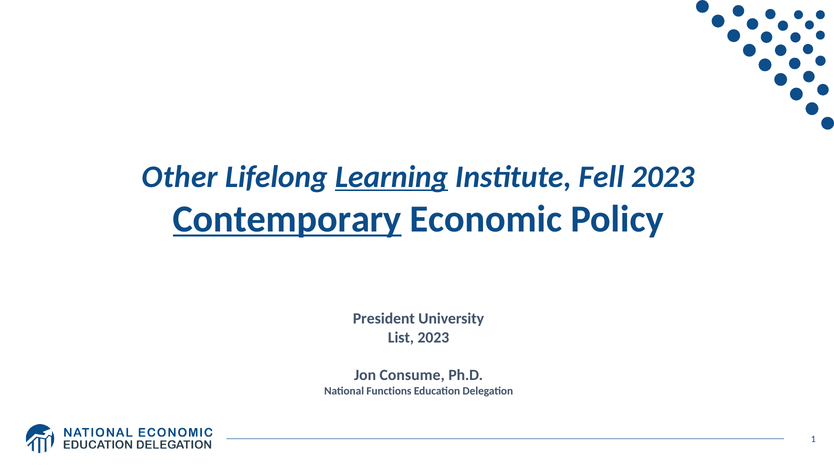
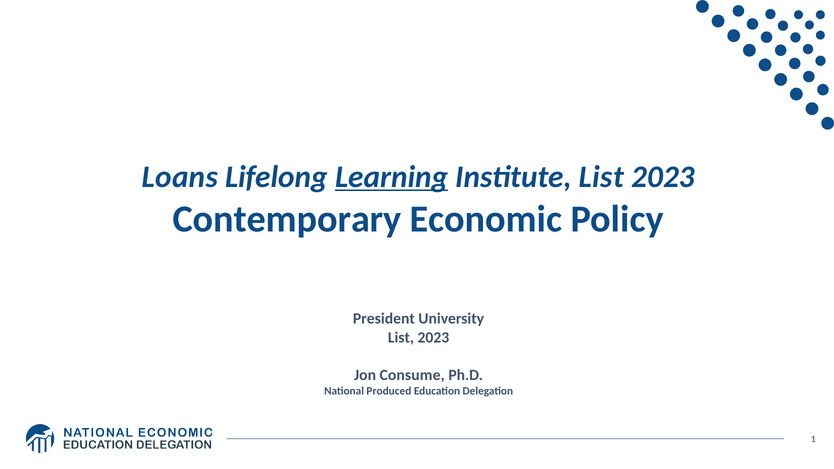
Other: Other -> Loans
Institute Fell: Fell -> List
Contemporary underline: present -> none
Functions: Functions -> Produced
